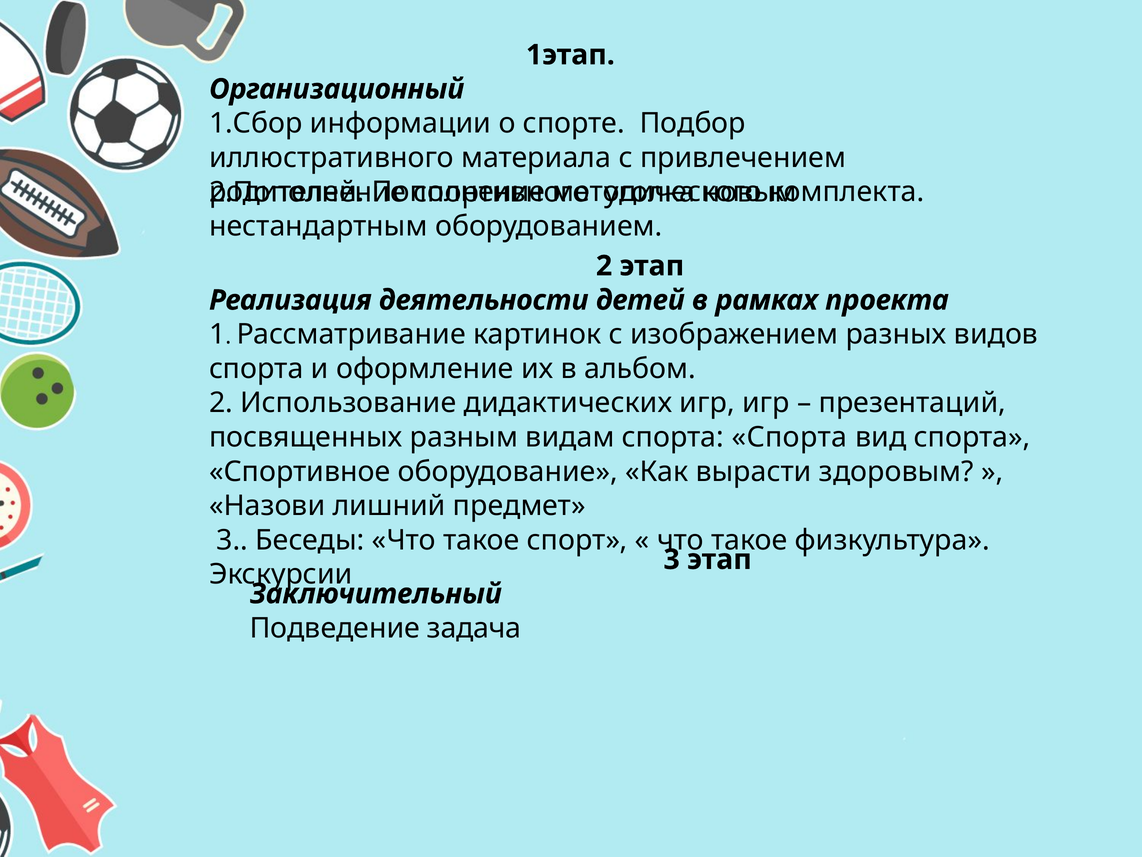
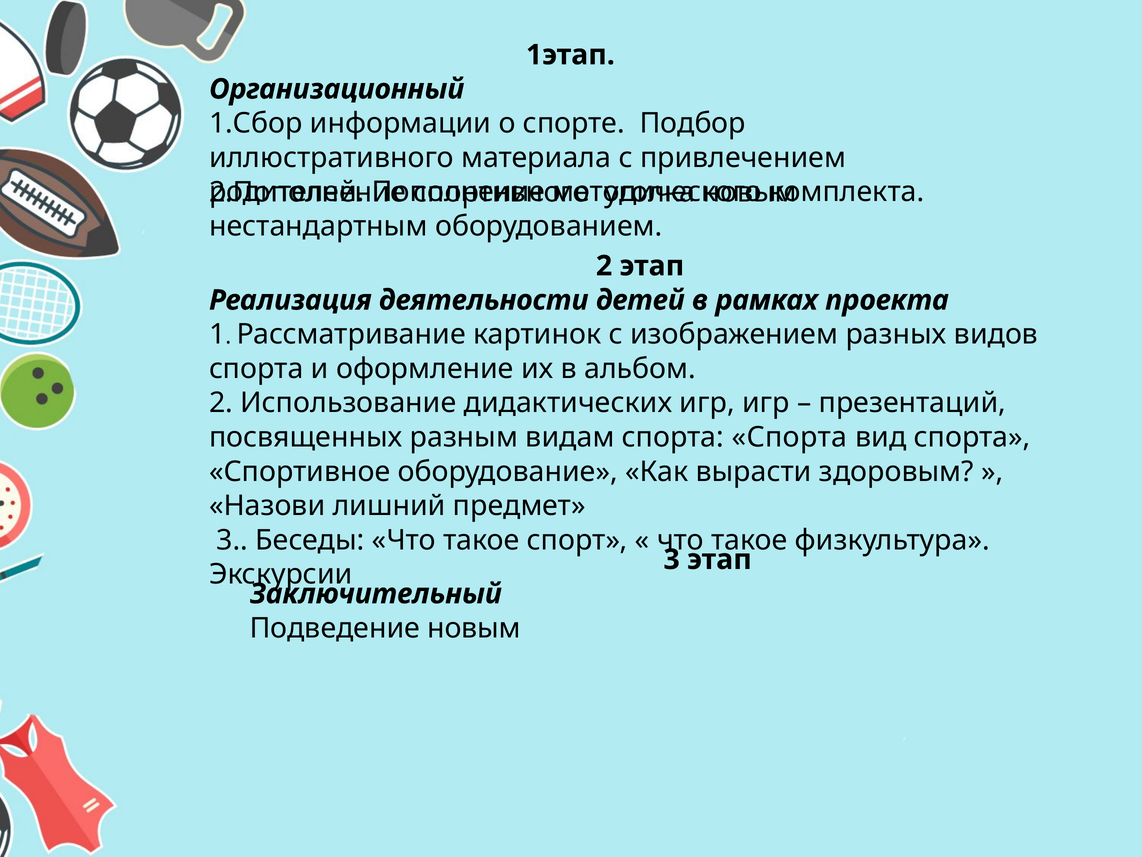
Подведение задача: задача -> новым
